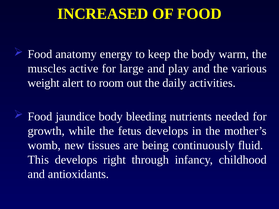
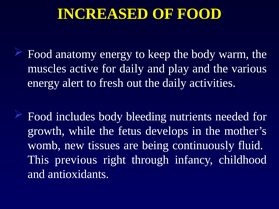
for large: large -> daily
weight at (44, 83): weight -> energy
room: room -> fresh
jaundice: jaundice -> includes
This develops: develops -> previous
